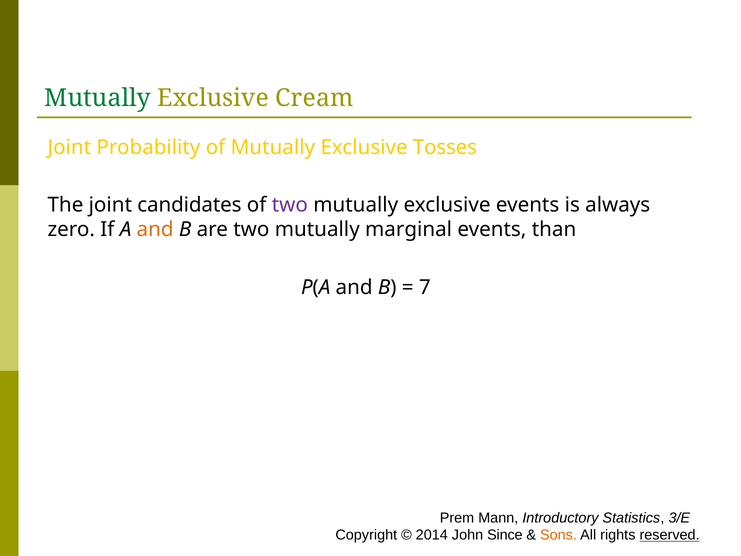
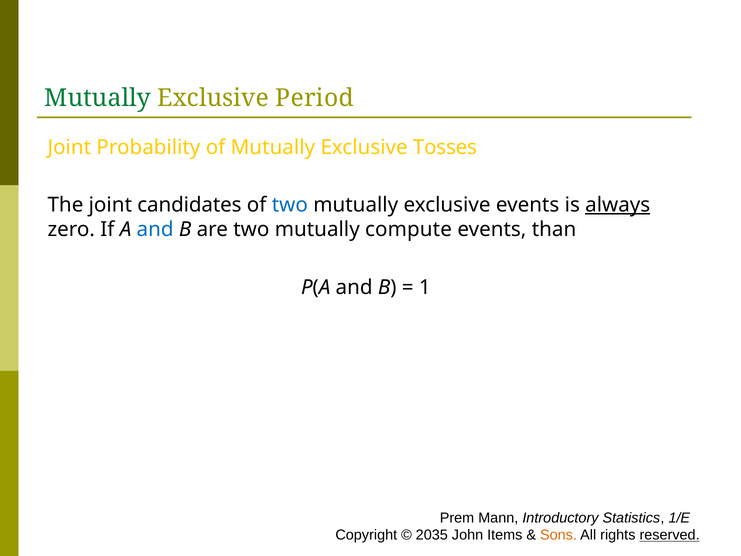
Cream: Cream -> Period
two at (290, 205) colour: purple -> blue
always underline: none -> present
and at (155, 230) colour: orange -> blue
marginal: marginal -> compute
7: 7 -> 1
3/E: 3/E -> 1/E
2014: 2014 -> 2035
Since: Since -> Items
